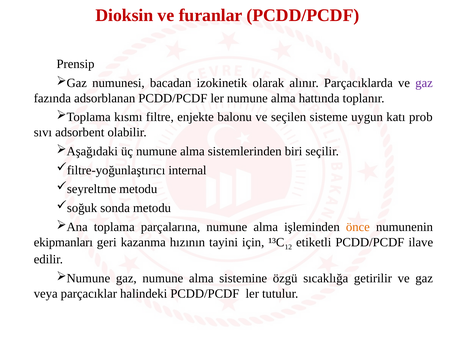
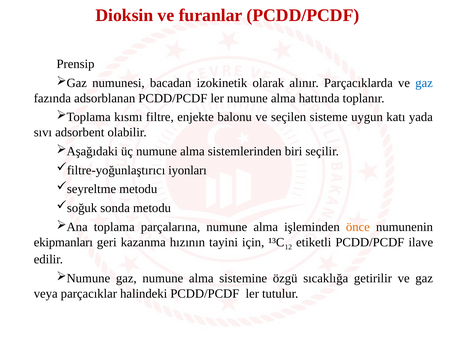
gaz at (424, 83) colour: purple -> blue
prob: prob -> yada
internal: internal -> iyonları
